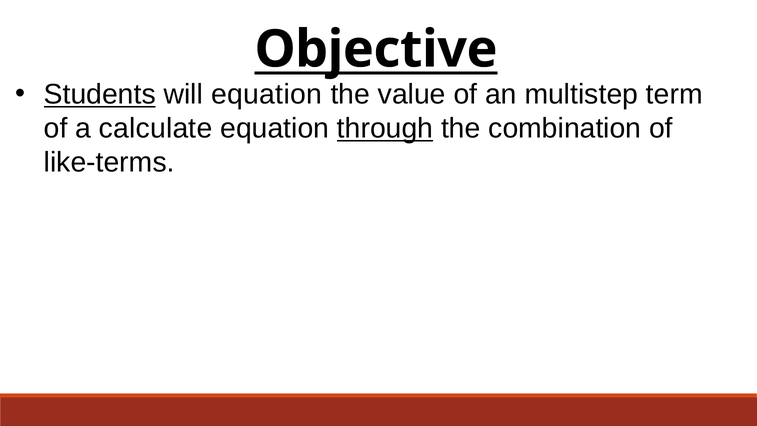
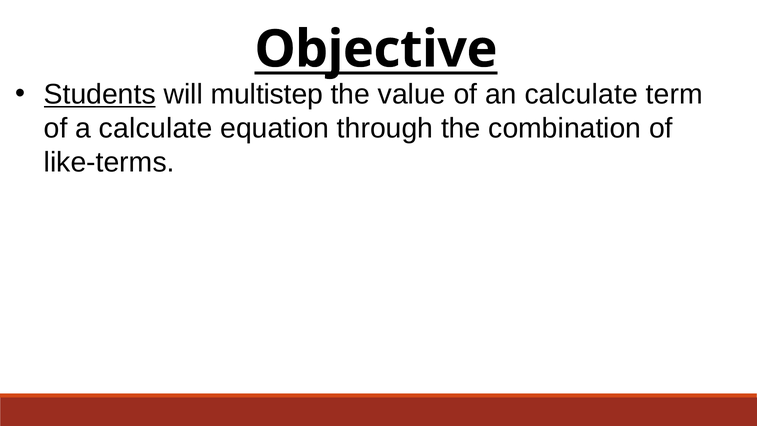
will equation: equation -> multistep
an multistep: multistep -> calculate
through underline: present -> none
